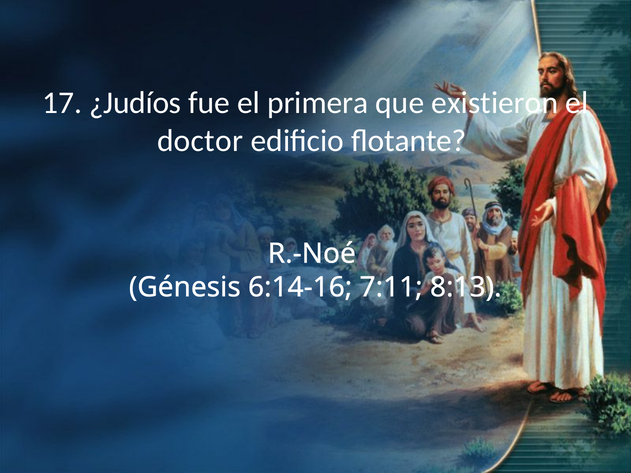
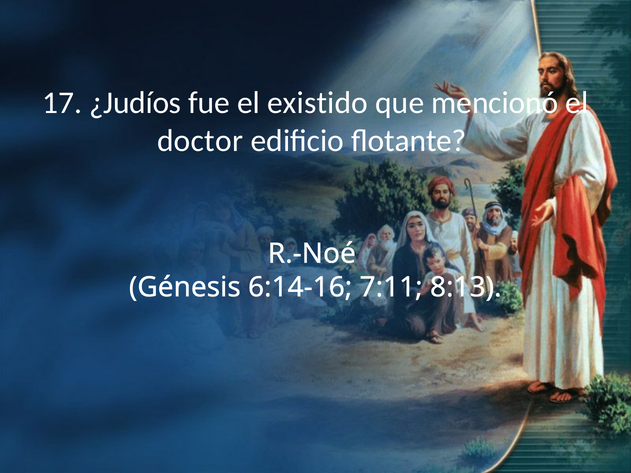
primera: primera -> existido
existieron: existieron -> mencionó
